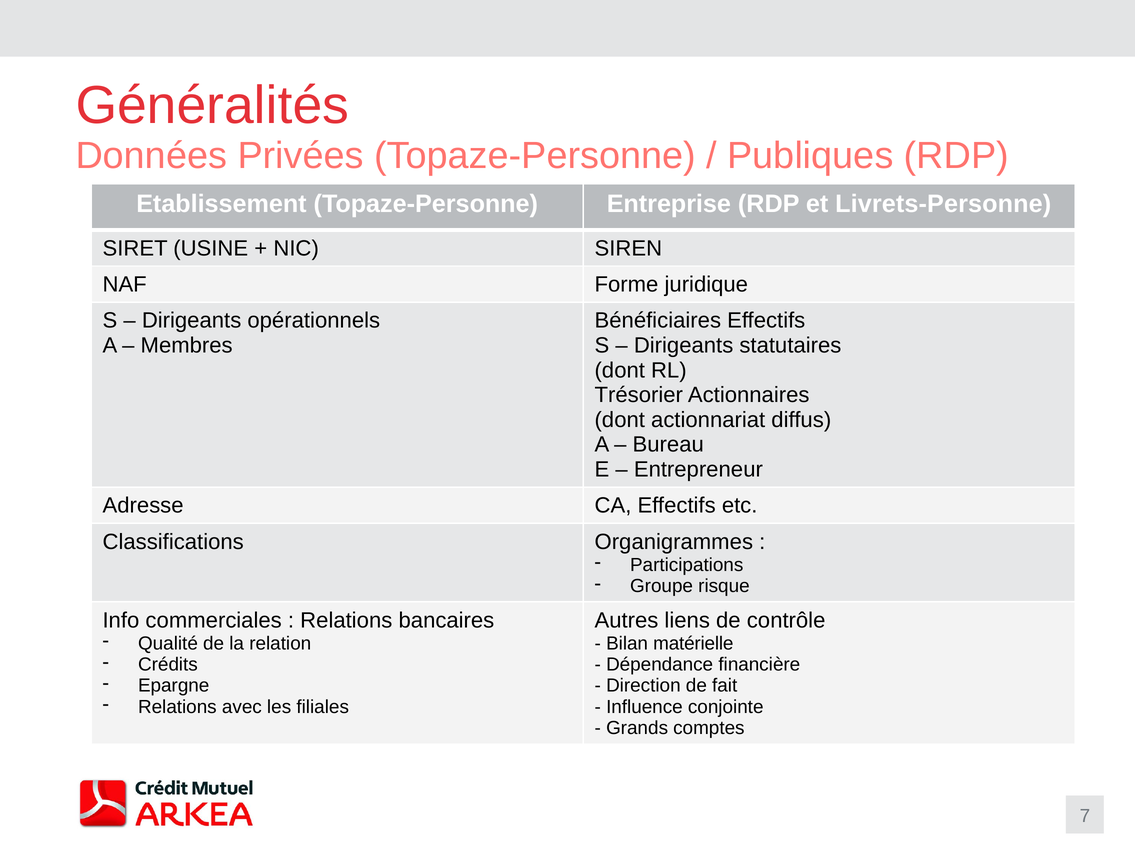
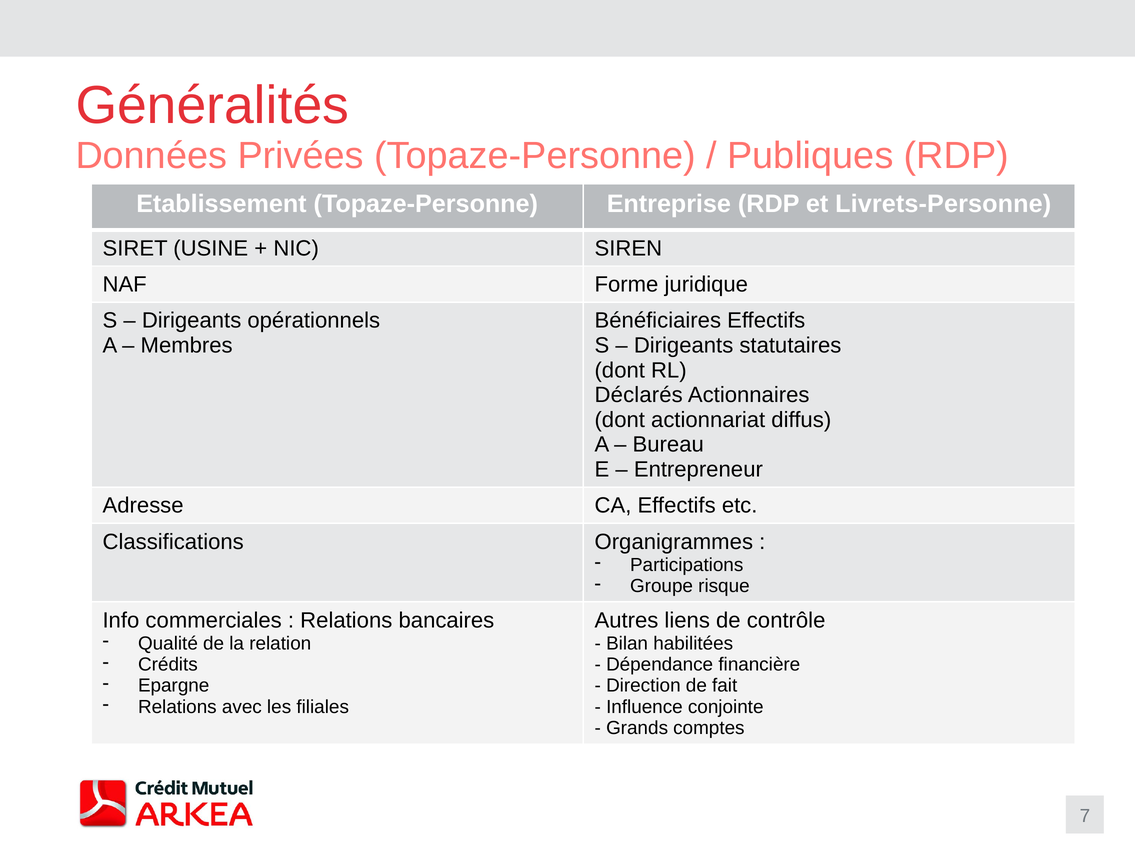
Trésorier: Trésorier -> Déclarés
matérielle: matérielle -> habilitées
